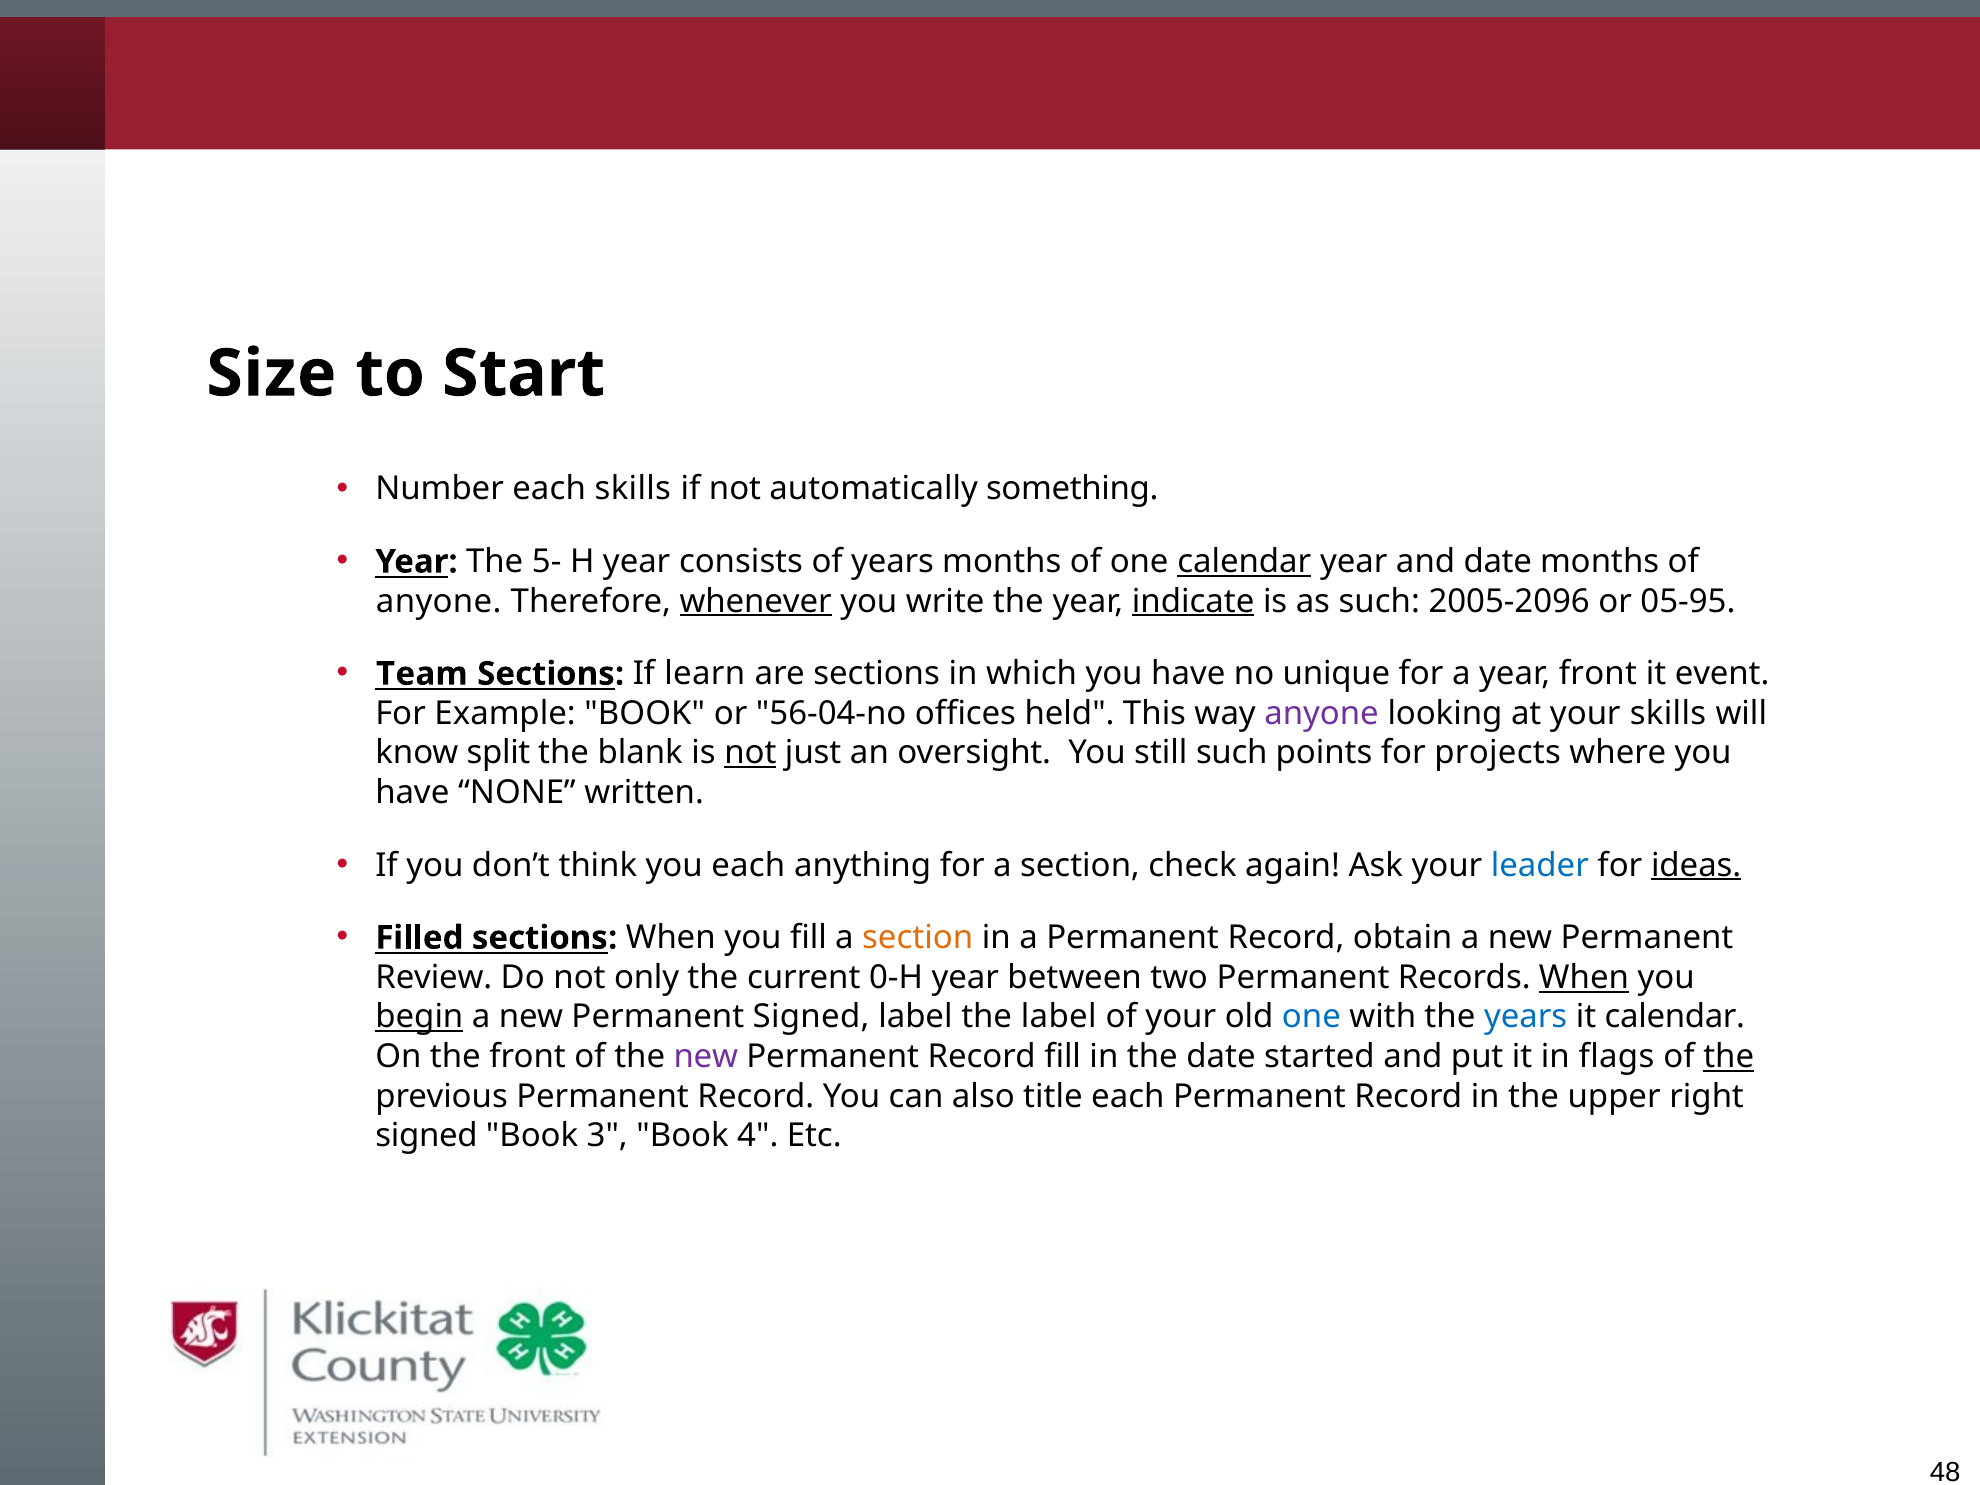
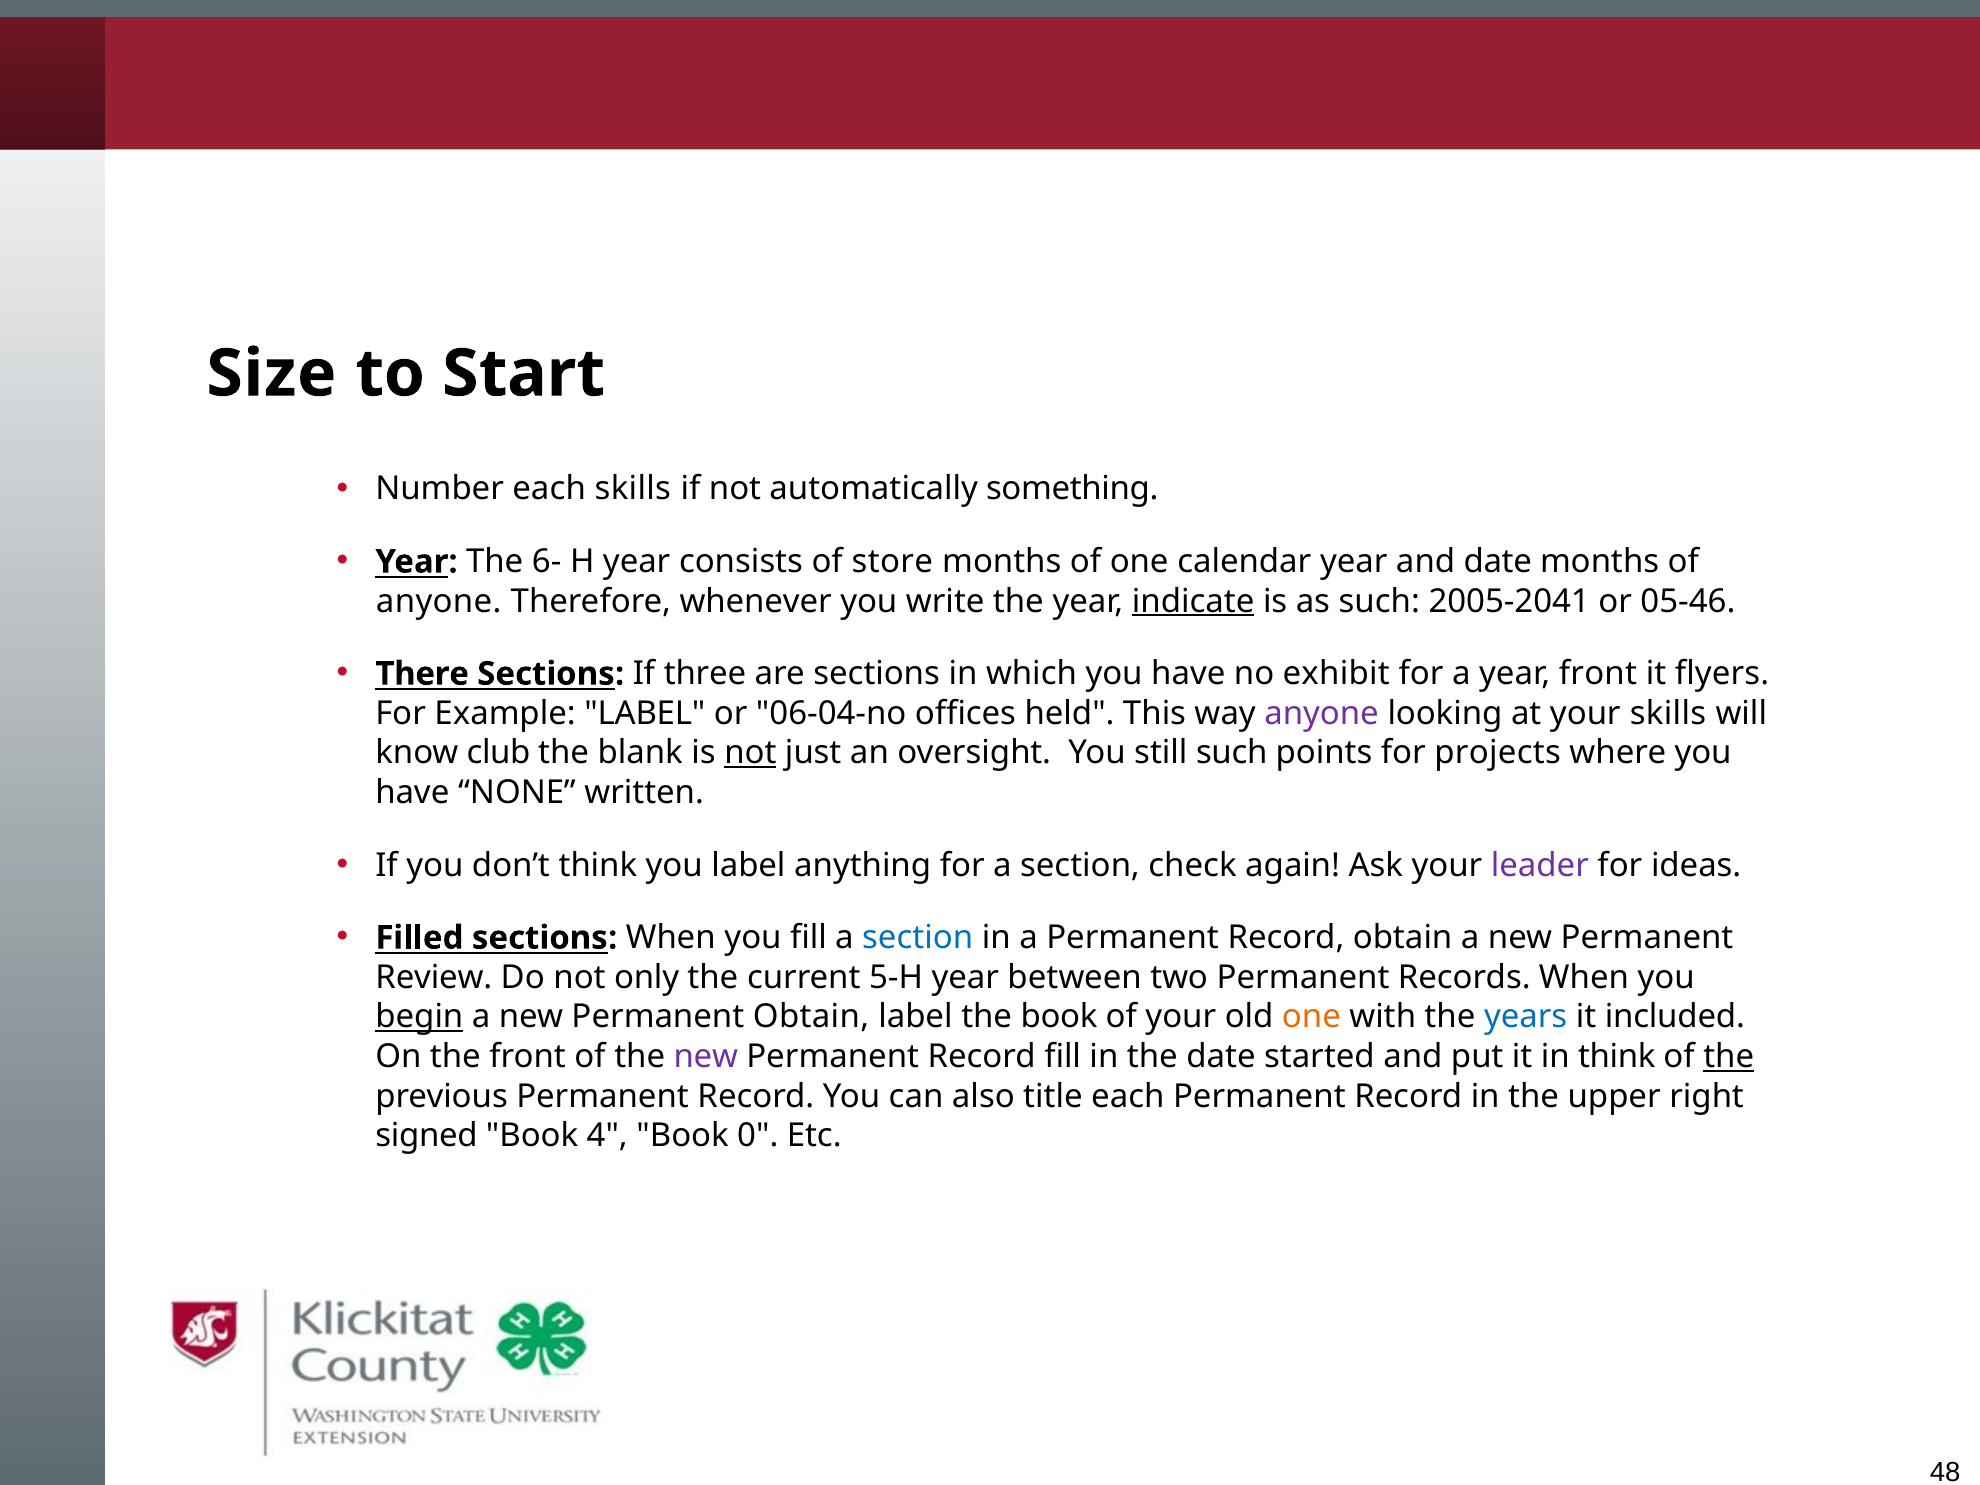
5-: 5- -> 6-
of years: years -> store
calendar at (1244, 562) underline: present -> none
whenever underline: present -> none
2005-2096: 2005-2096 -> 2005-2041
05-95: 05-95 -> 05-46
Team: Team -> There
learn: learn -> three
unique: unique -> exhibit
event: event -> flyers
Example BOOK: BOOK -> LABEL
56-04-no: 56-04-no -> 06-04-no
split: split -> club
you each: each -> label
leader colour: blue -> purple
ideas underline: present -> none
section at (918, 938) colour: orange -> blue
0-H: 0-H -> 5-H
When at (1584, 977) underline: present -> none
Permanent Signed: Signed -> Obtain
the label: label -> book
one at (1311, 1017) colour: blue -> orange
it calendar: calendar -> included
in flags: flags -> think
3: 3 -> 4
4: 4 -> 0
